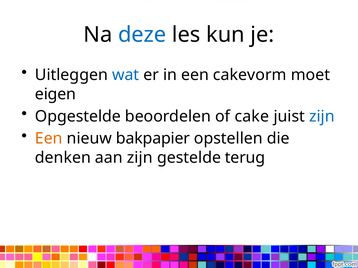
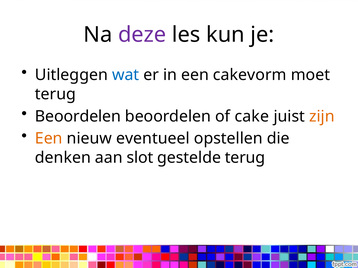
deze colour: blue -> purple
eigen at (55, 94): eigen -> terug
Opgestelde at (78, 116): Opgestelde -> Beoordelen
zijn at (322, 116) colour: blue -> orange
bakpapier: bakpapier -> eventueel
aan zijn: zijn -> slot
